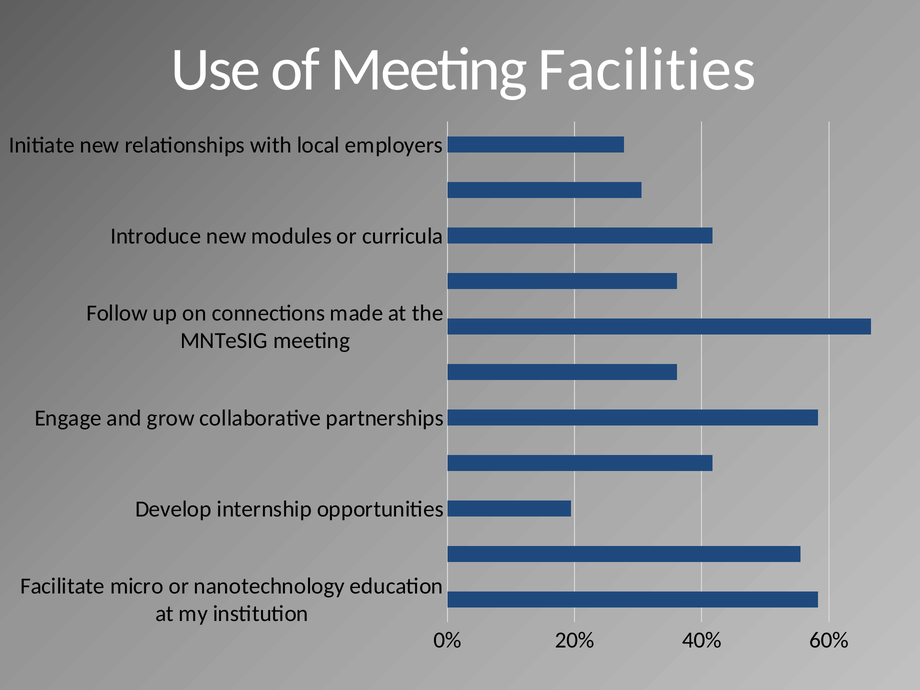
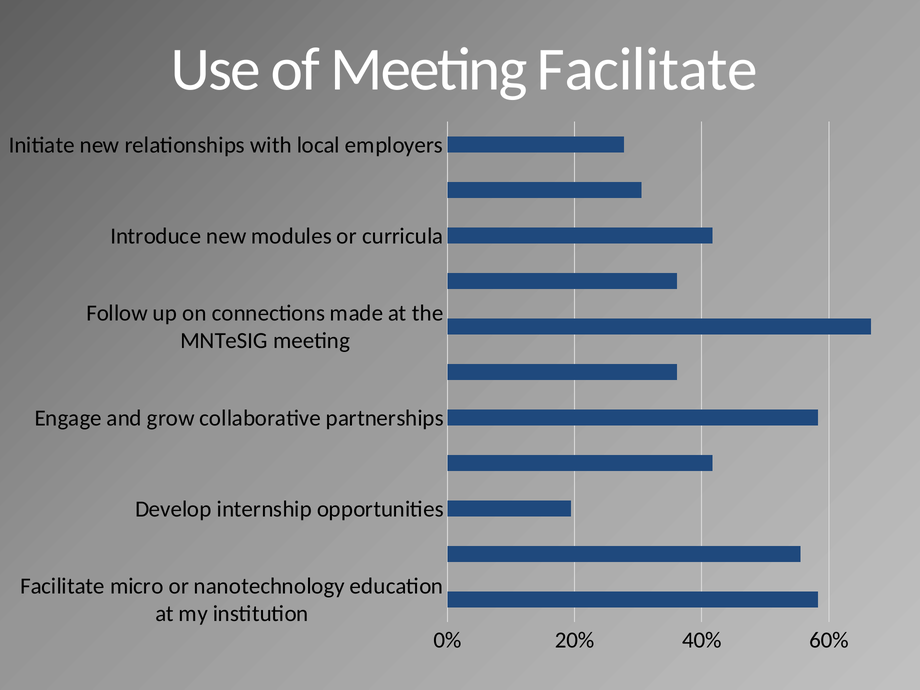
Meeting Facilities: Facilities -> Facilitate
